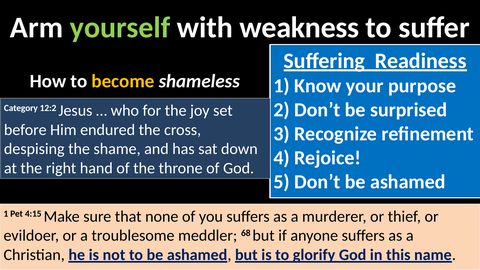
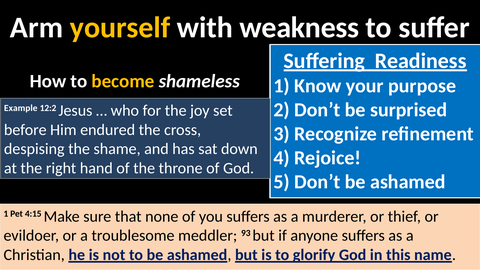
yourself colour: light green -> yellow
Category: Category -> Example
68: 68 -> 93
